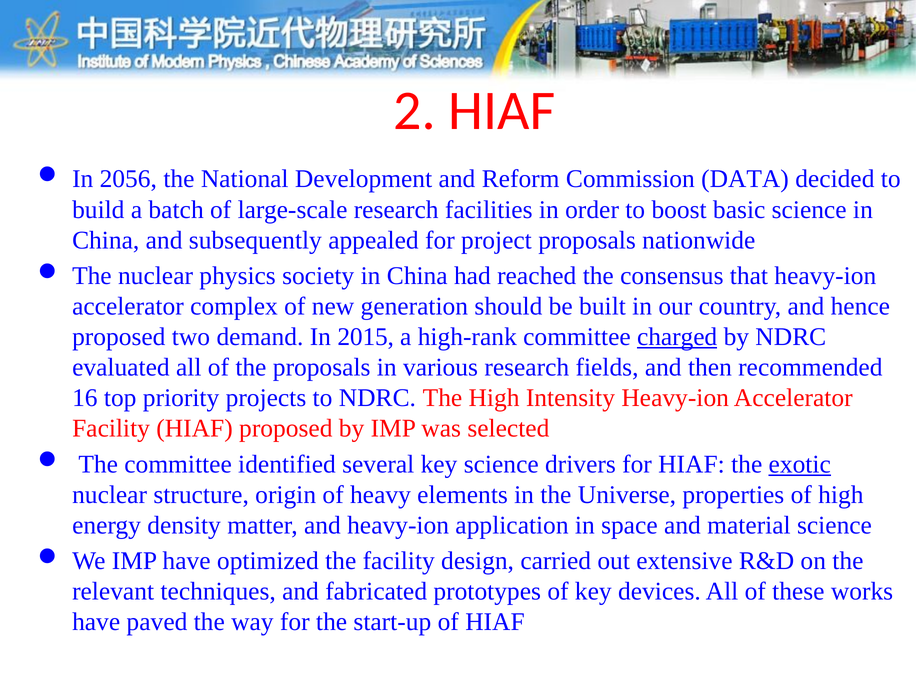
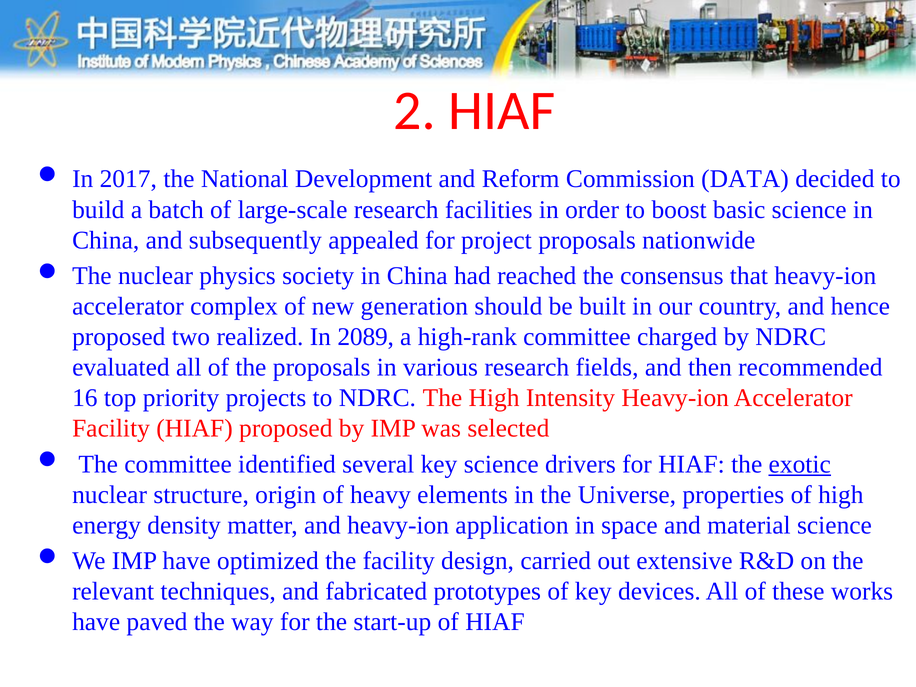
2056: 2056 -> 2017
demand: demand -> realized
2015: 2015 -> 2089
charged underline: present -> none
